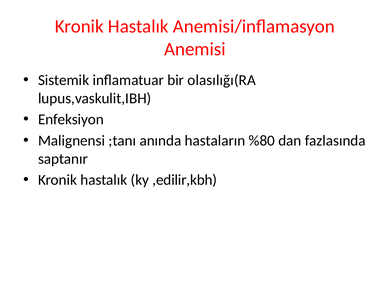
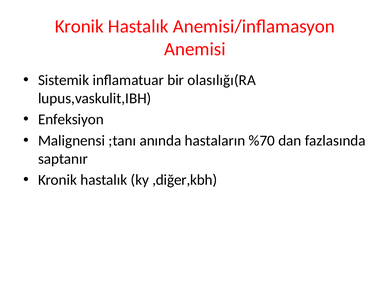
%80: %80 -> %70
,edilir,kbh: ,edilir,kbh -> ,diğer,kbh
